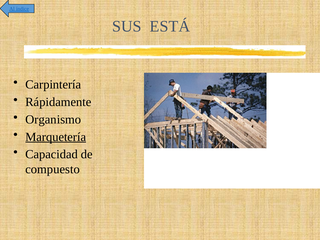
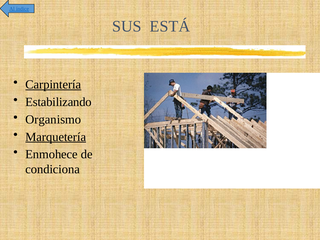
Carpintería underline: none -> present
Rápidamente: Rápidamente -> Estabilizando
Capacidad: Capacidad -> Enmohece
compuesto: compuesto -> condiciona
